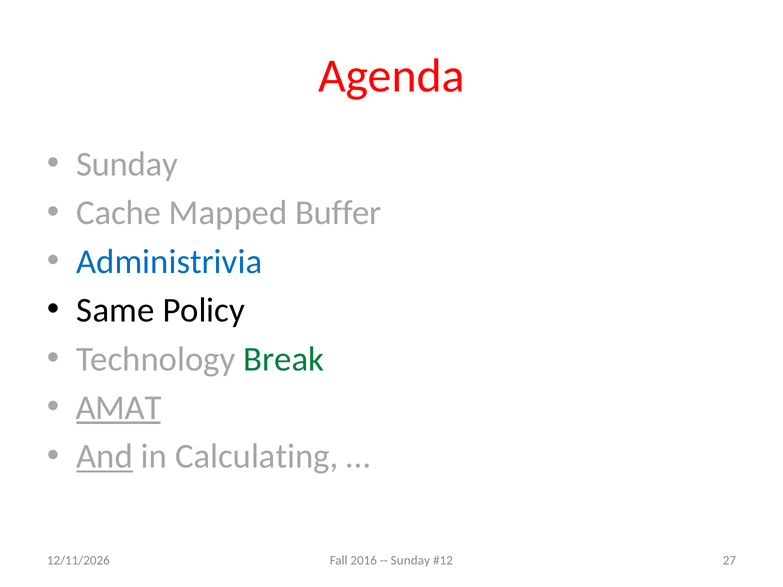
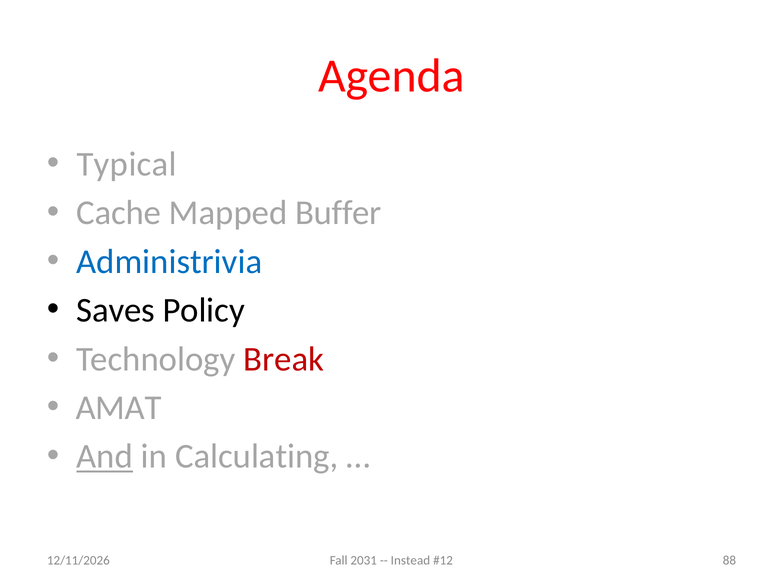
Sunday at (127, 164): Sunday -> Typical
Same: Same -> Saves
Break colour: green -> red
AMAT underline: present -> none
2016: 2016 -> 2031
Sunday at (410, 561): Sunday -> Instead
27: 27 -> 88
